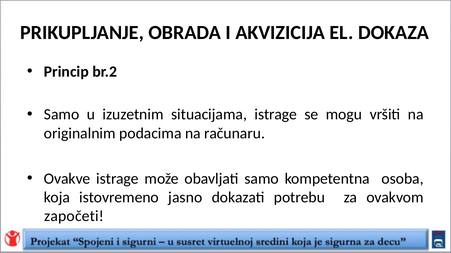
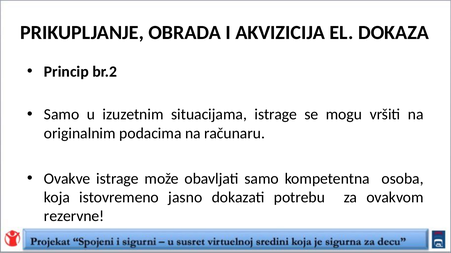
započeti: započeti -> rezervne
